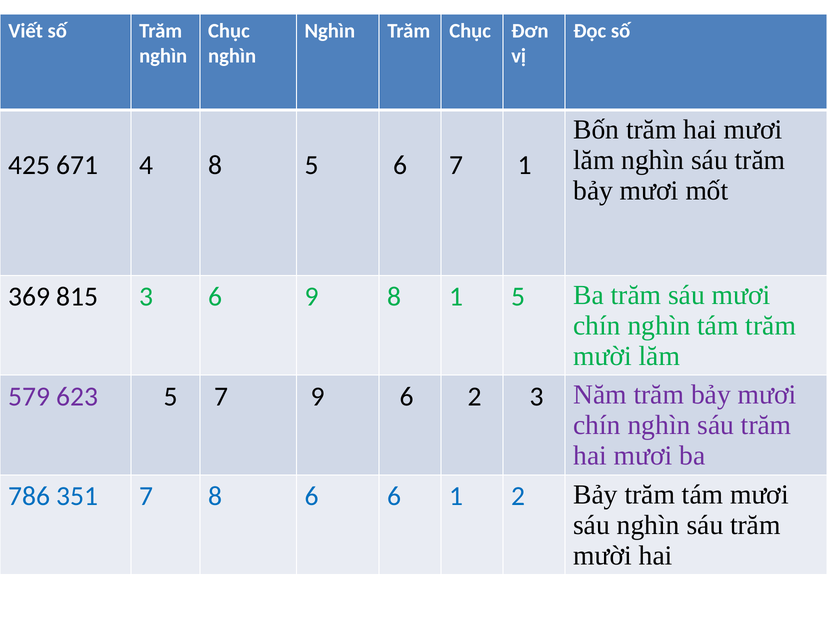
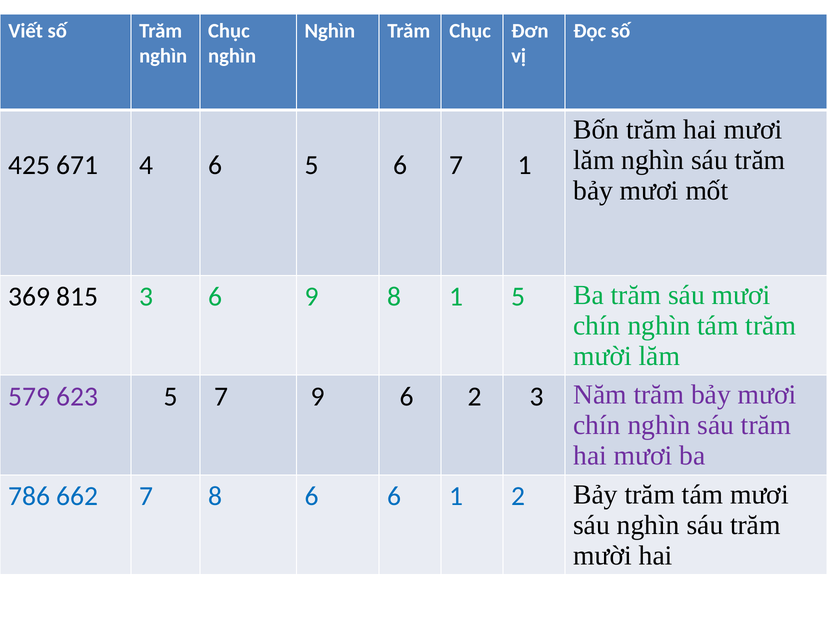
4 8: 8 -> 6
351: 351 -> 662
